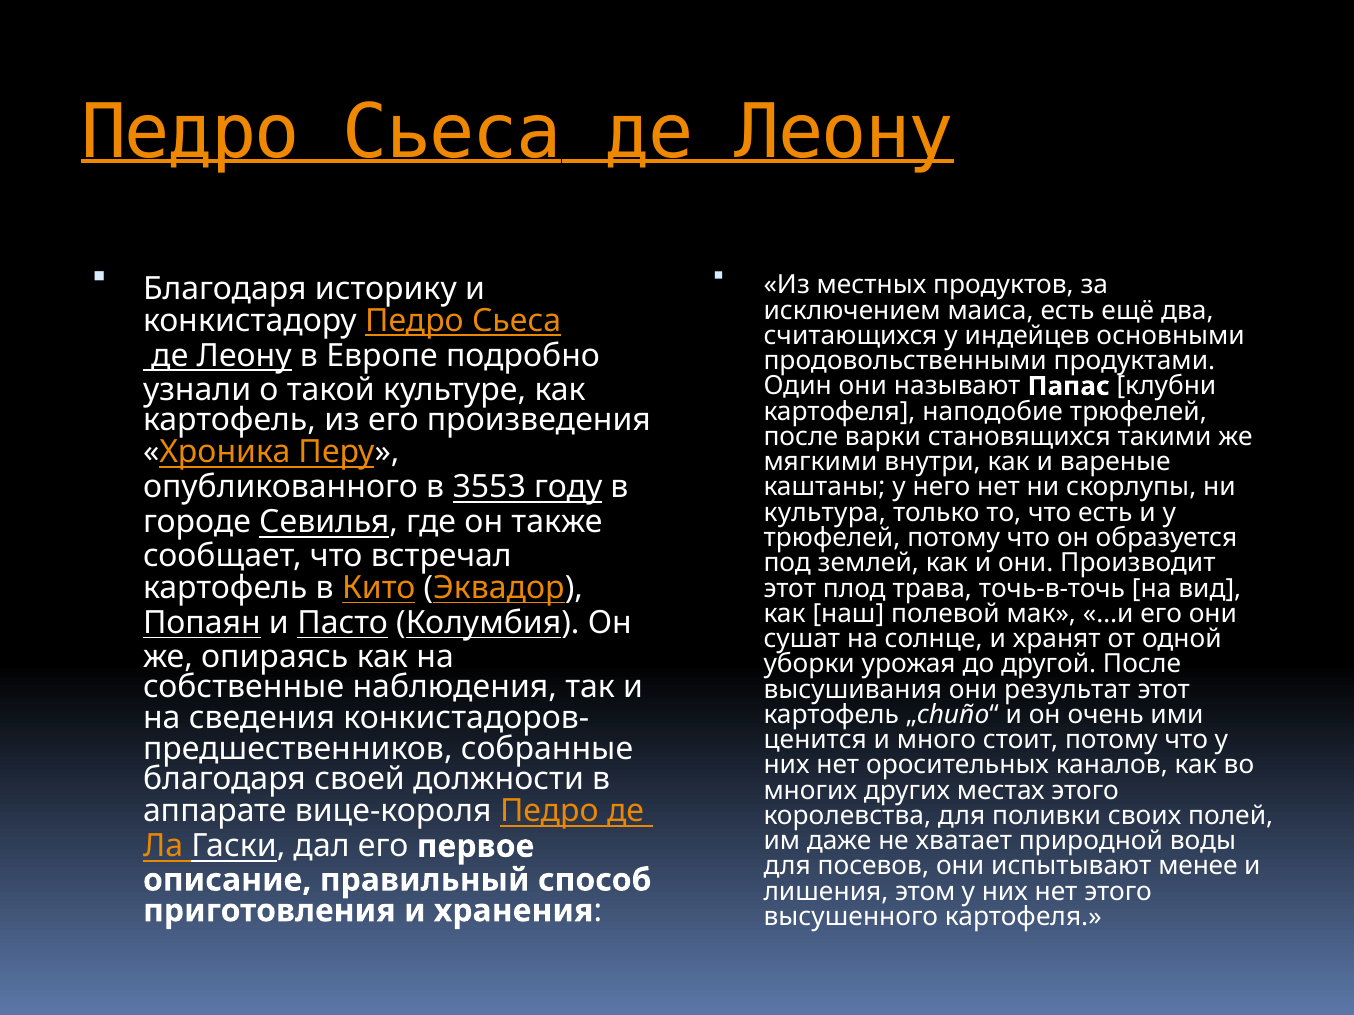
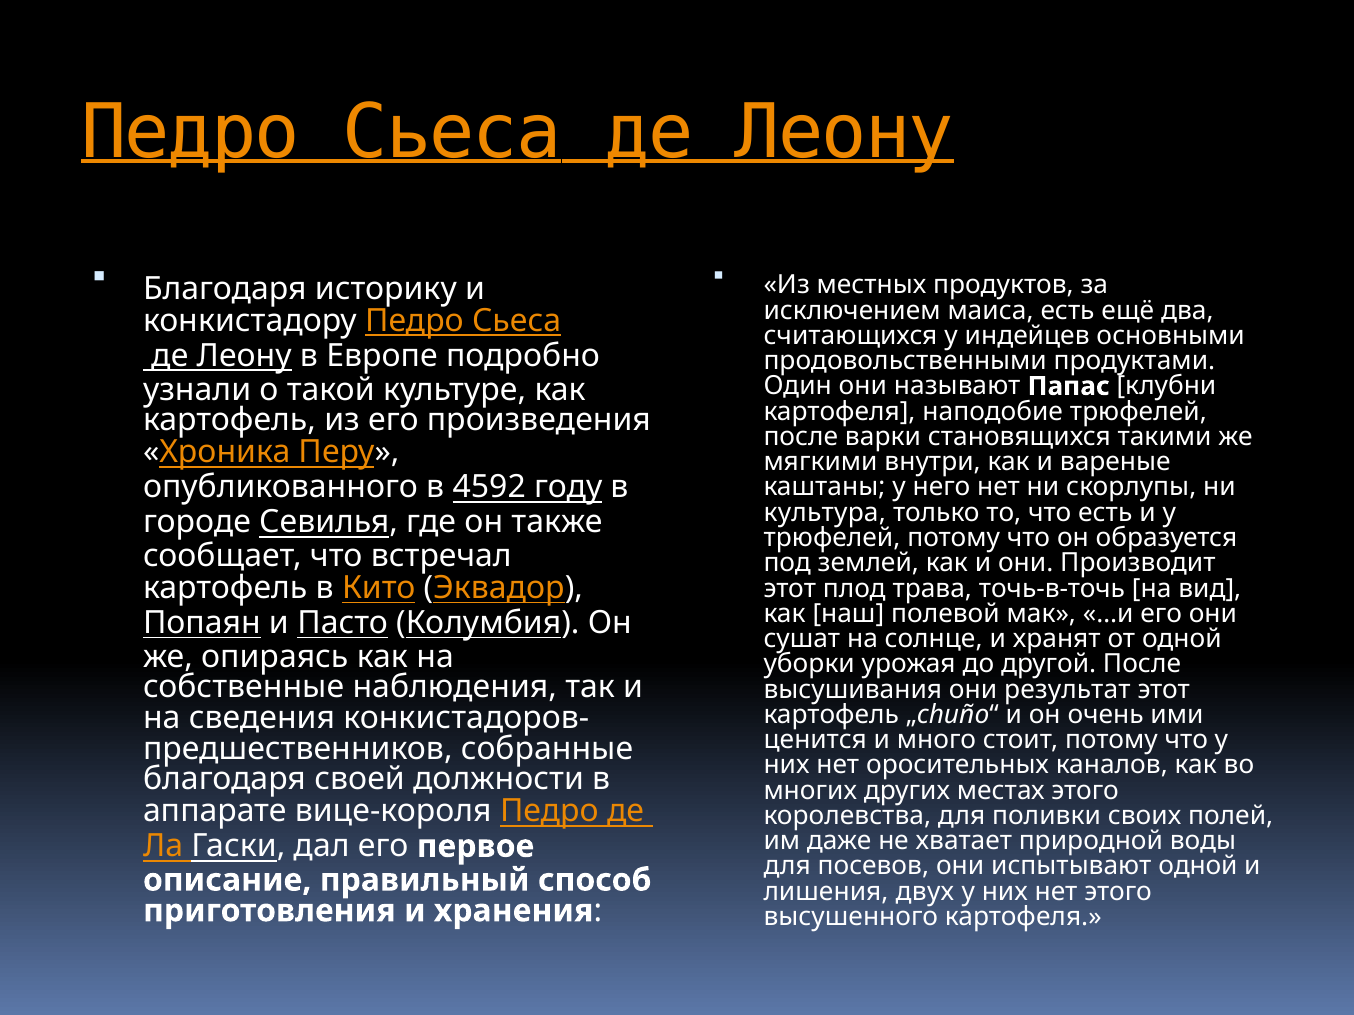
3553: 3553 -> 4592
испытывают менее: менее -> одной
этом: этом -> двух
